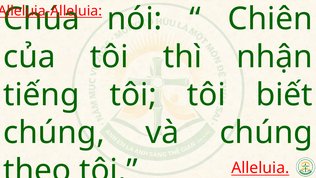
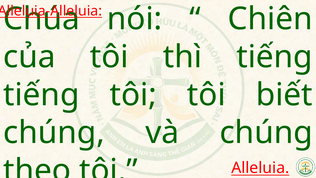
thì nhận: nhận -> tiếng
